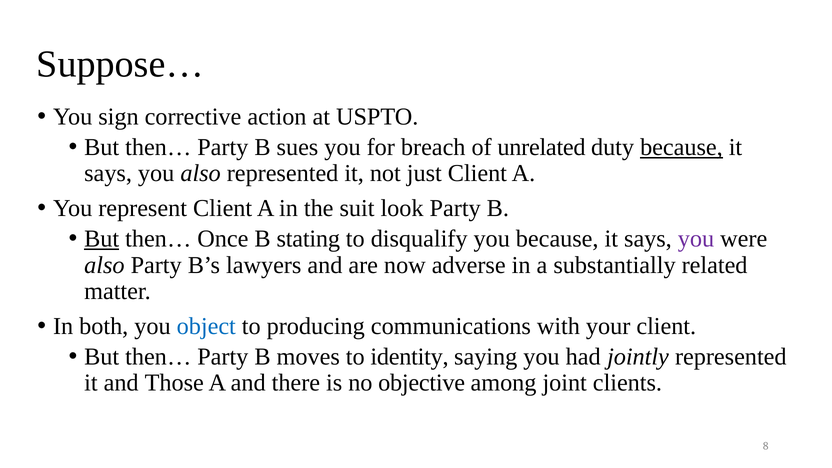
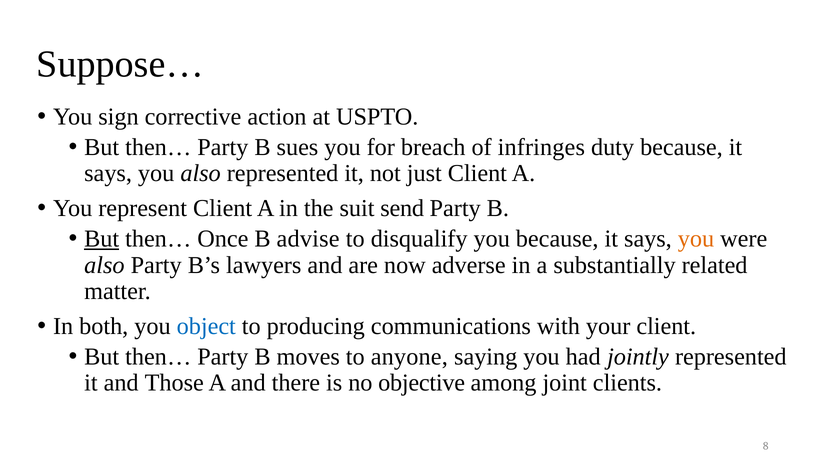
unrelated: unrelated -> infringes
because at (681, 147) underline: present -> none
look: look -> send
stating: stating -> advise
you at (696, 239) colour: purple -> orange
identity: identity -> anyone
